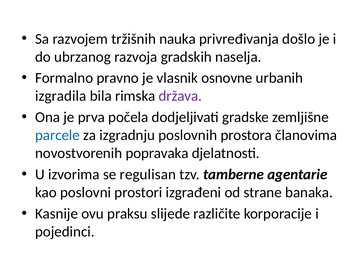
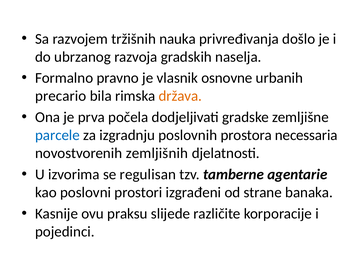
izgradila: izgradila -> precario
država colour: purple -> orange
članovima: članovima -> necessaria
popravaka: popravaka -> zemljišnih
